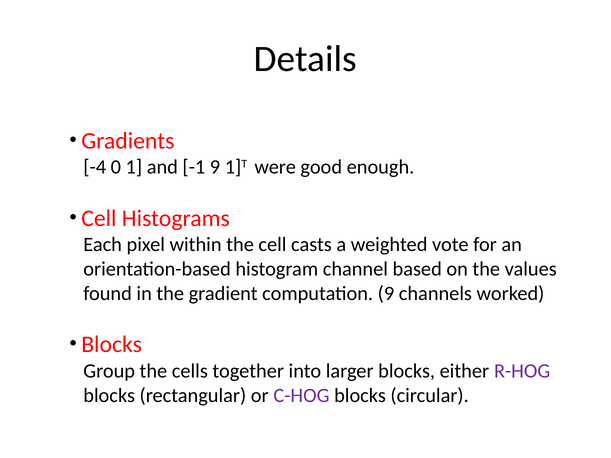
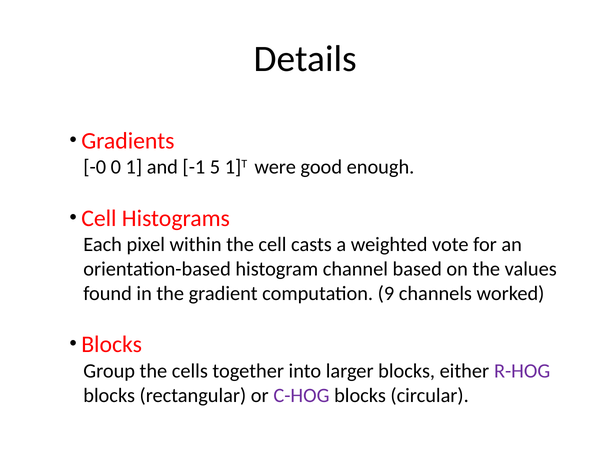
-4: -4 -> -0
-1 9: 9 -> 5
